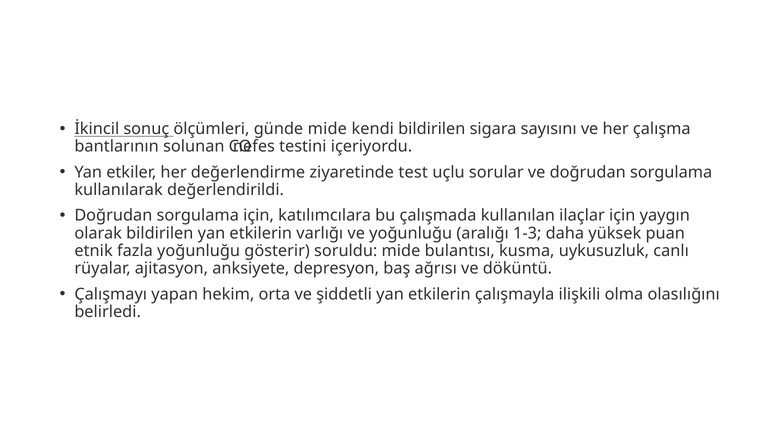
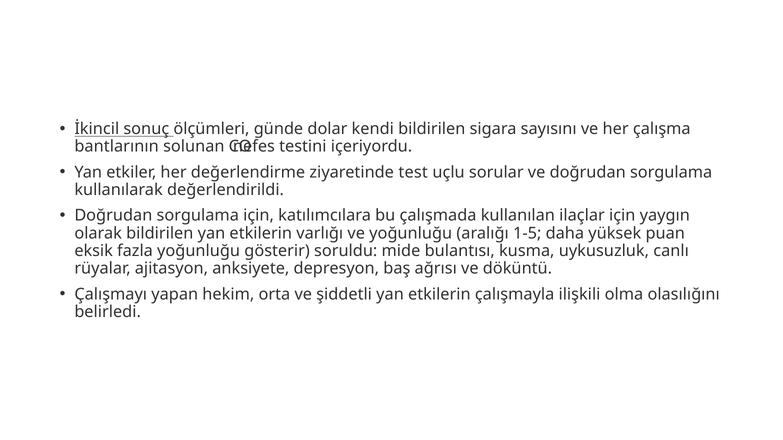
günde mide: mide -> dolar
1-3: 1-3 -> 1-5
etnik: etnik -> eksik
